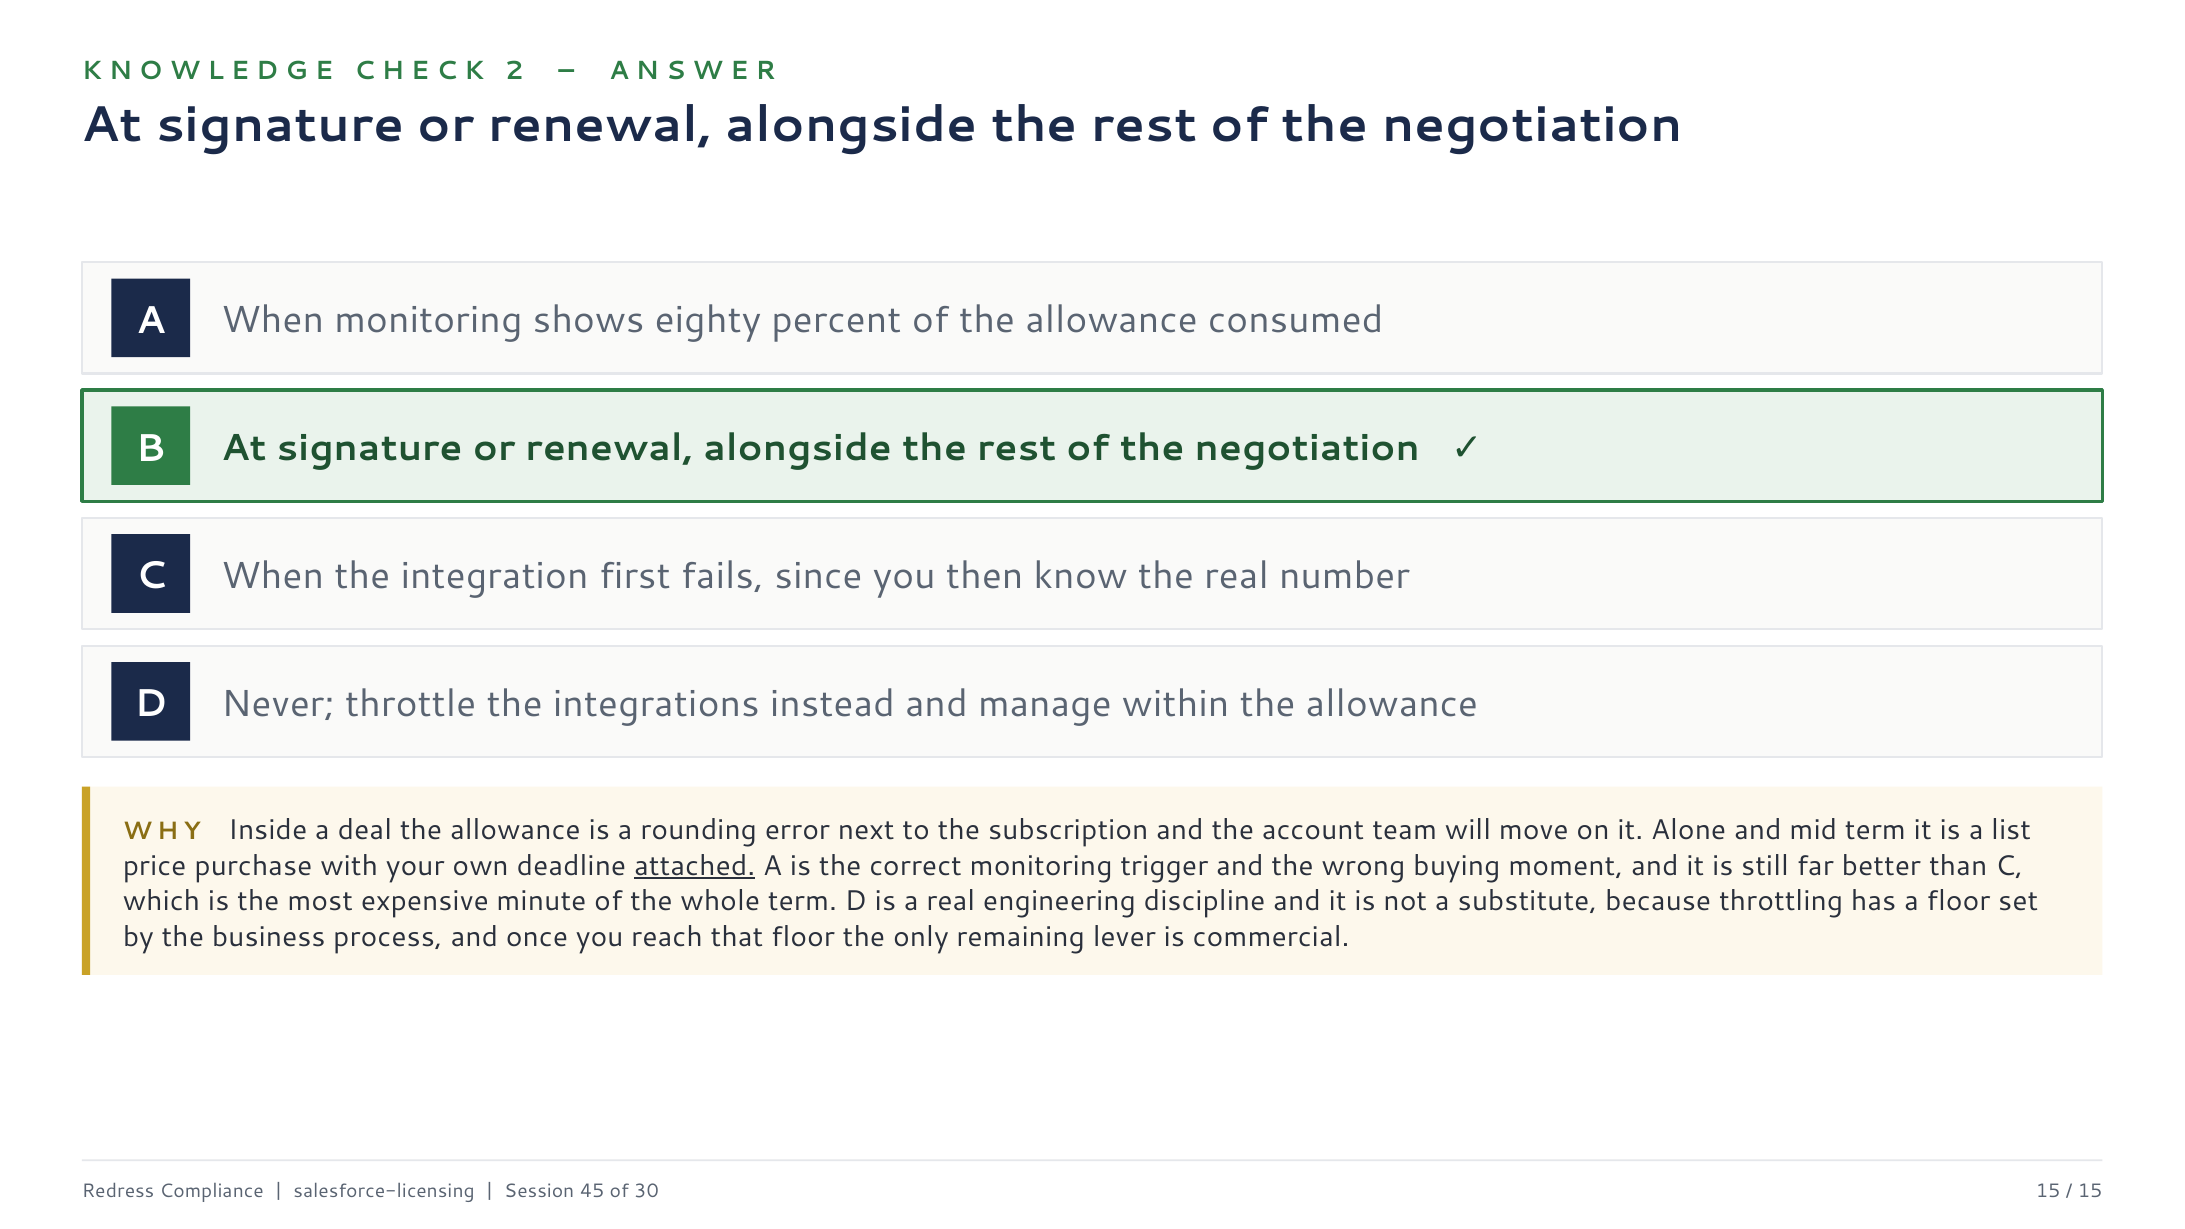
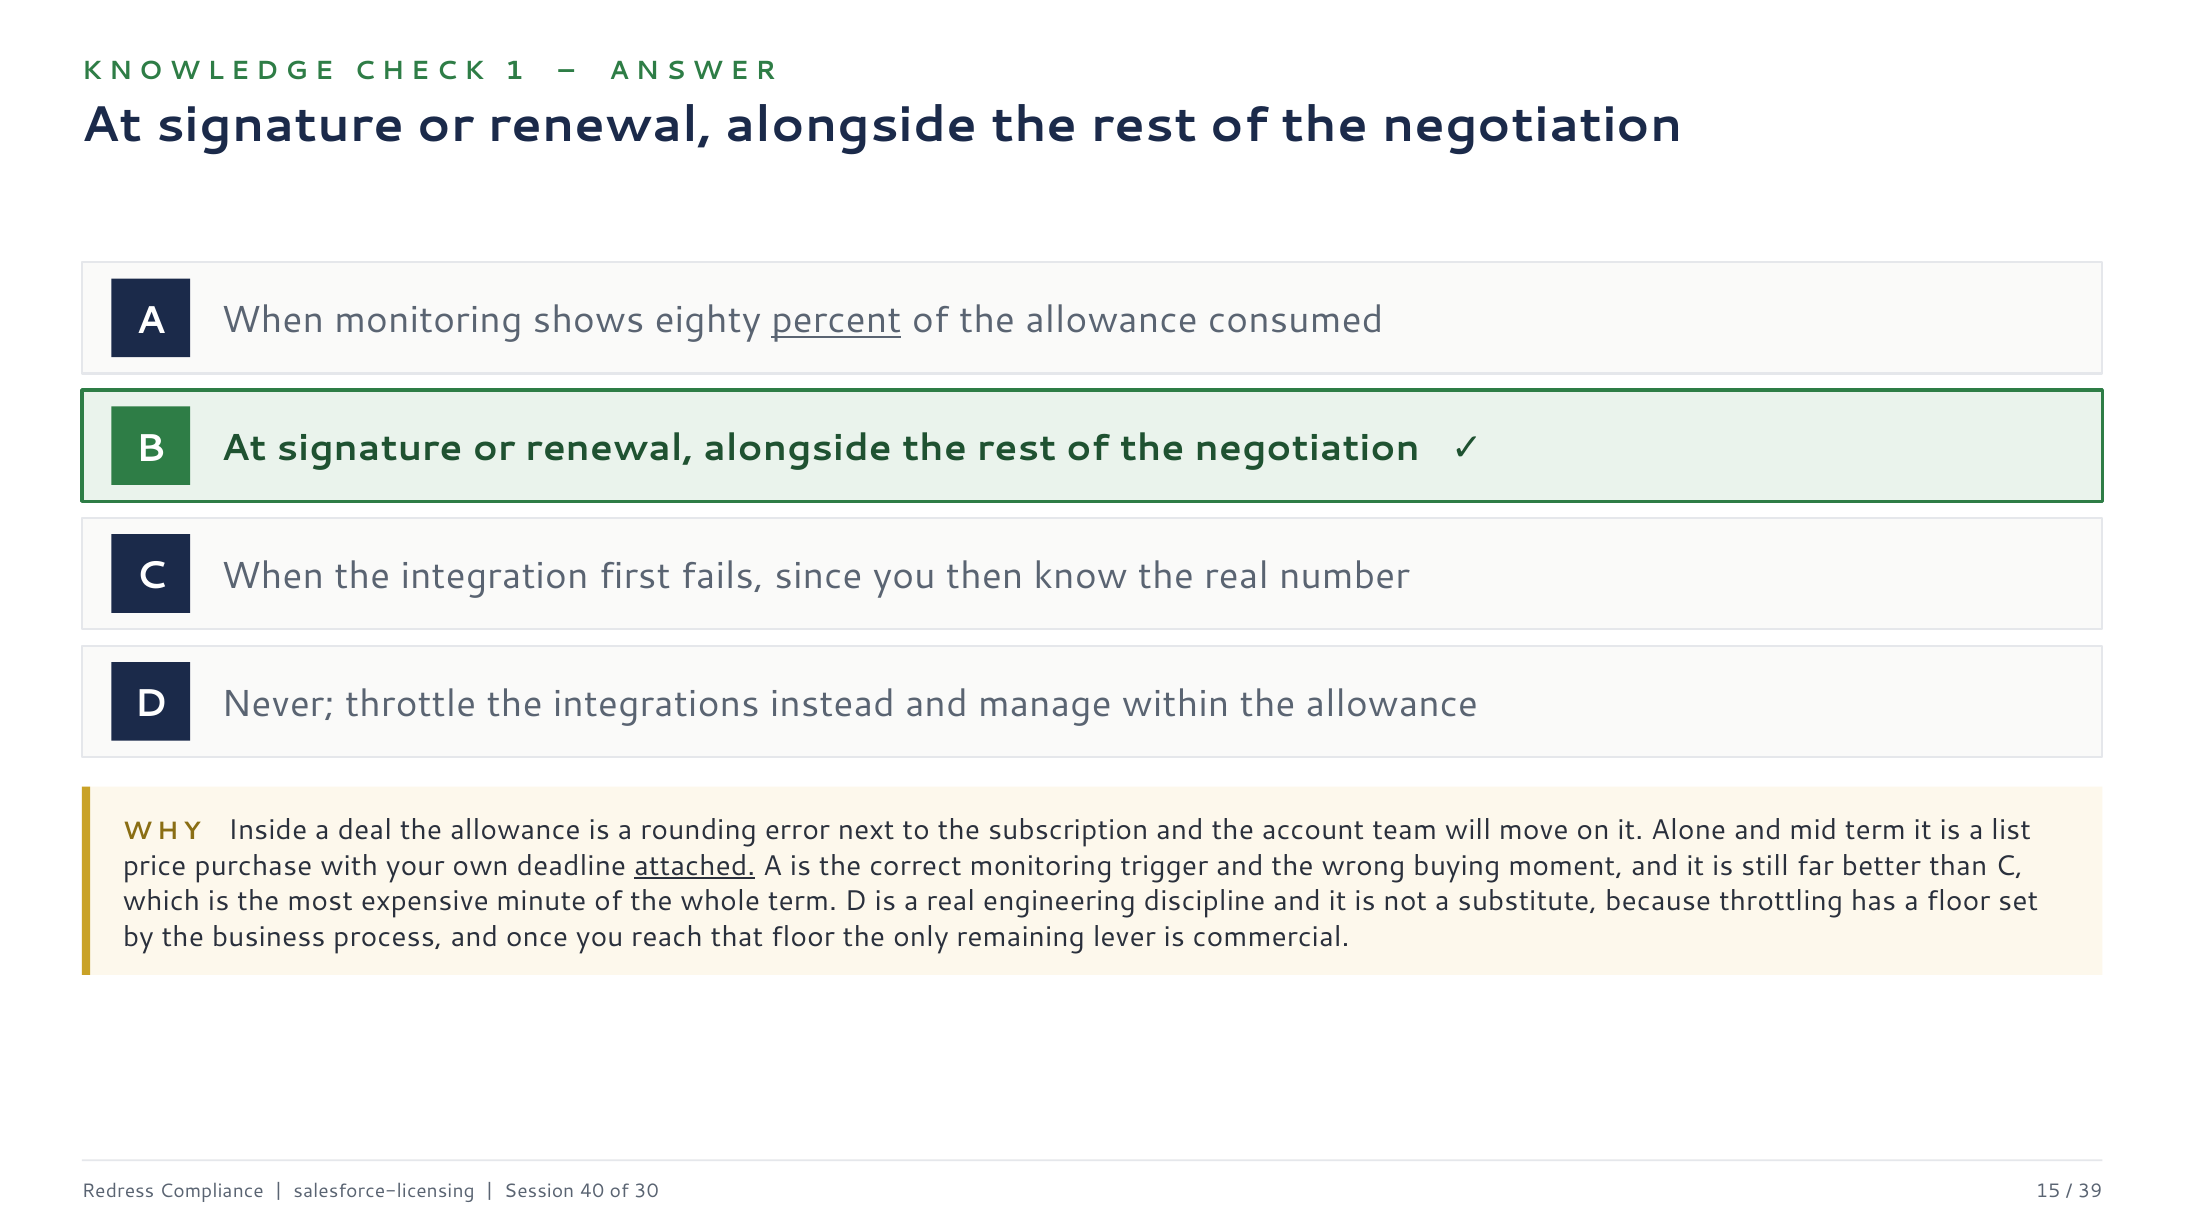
2: 2 -> 1
percent underline: none -> present
45: 45 -> 40
15 at (2090, 1191): 15 -> 39
